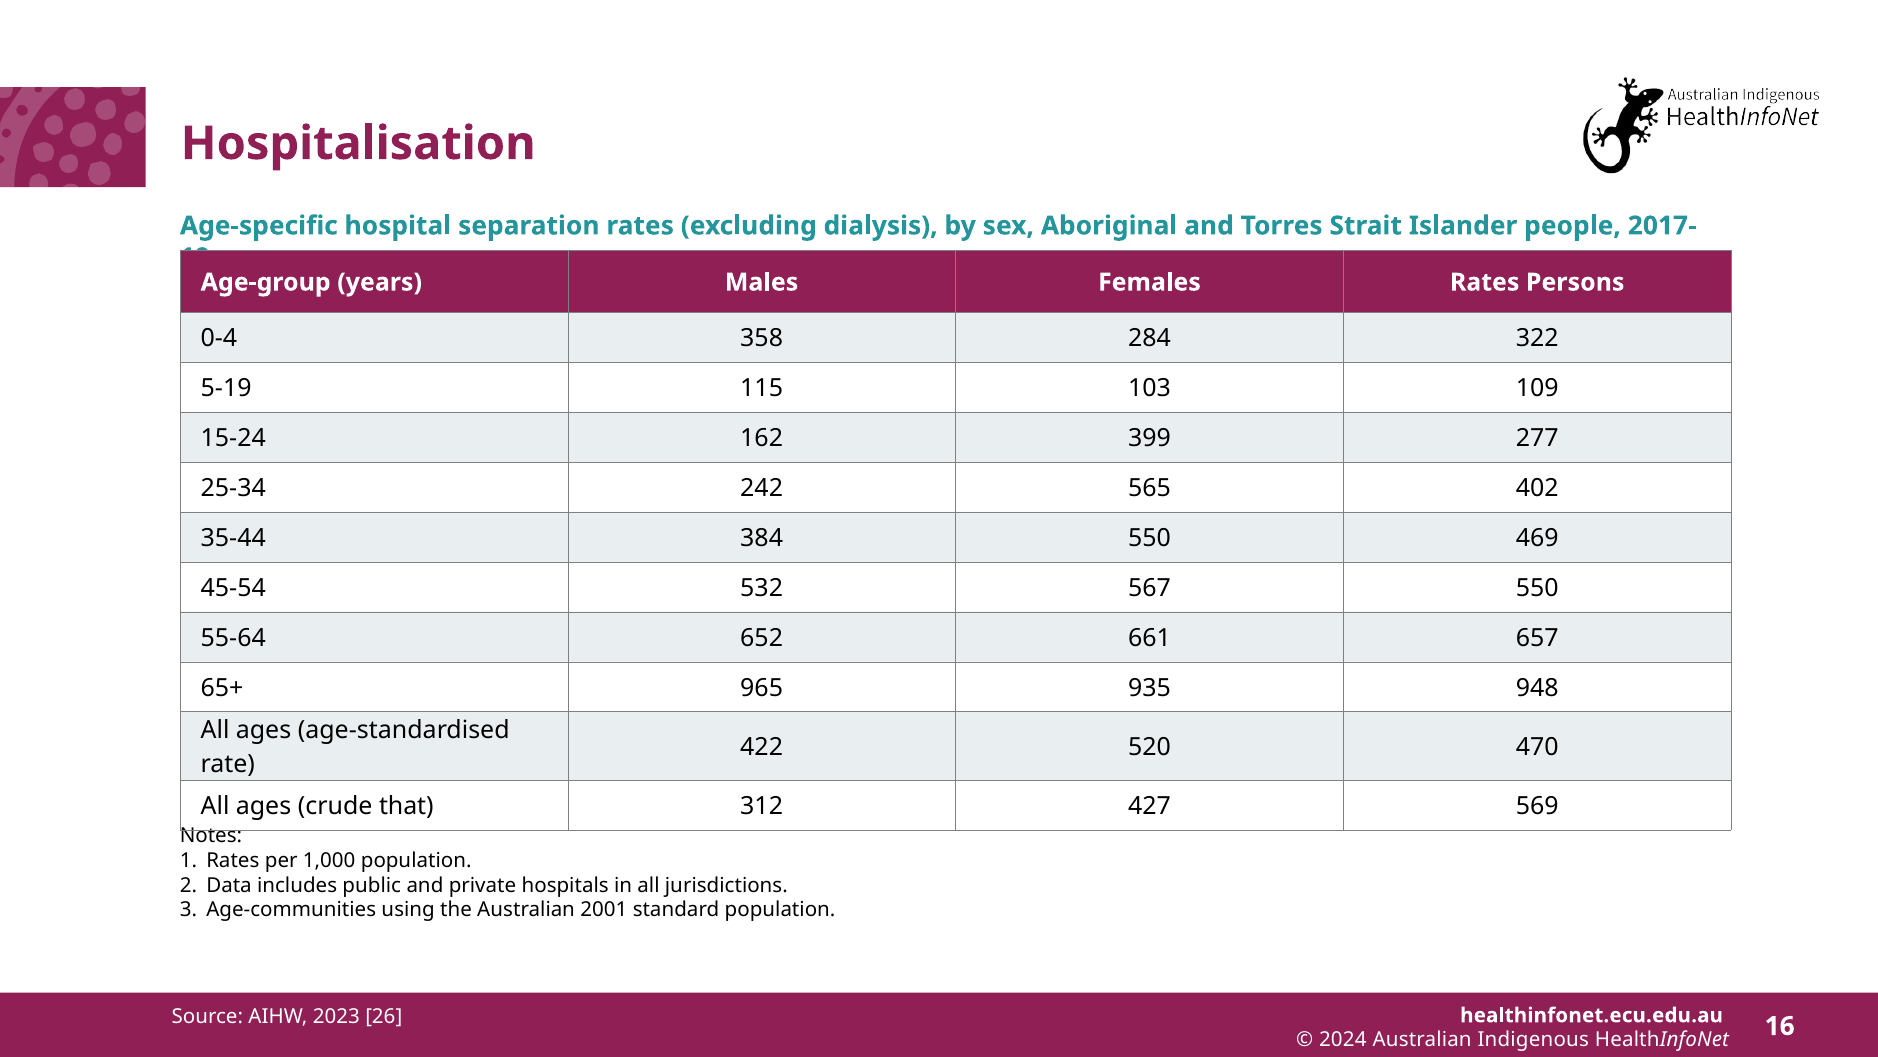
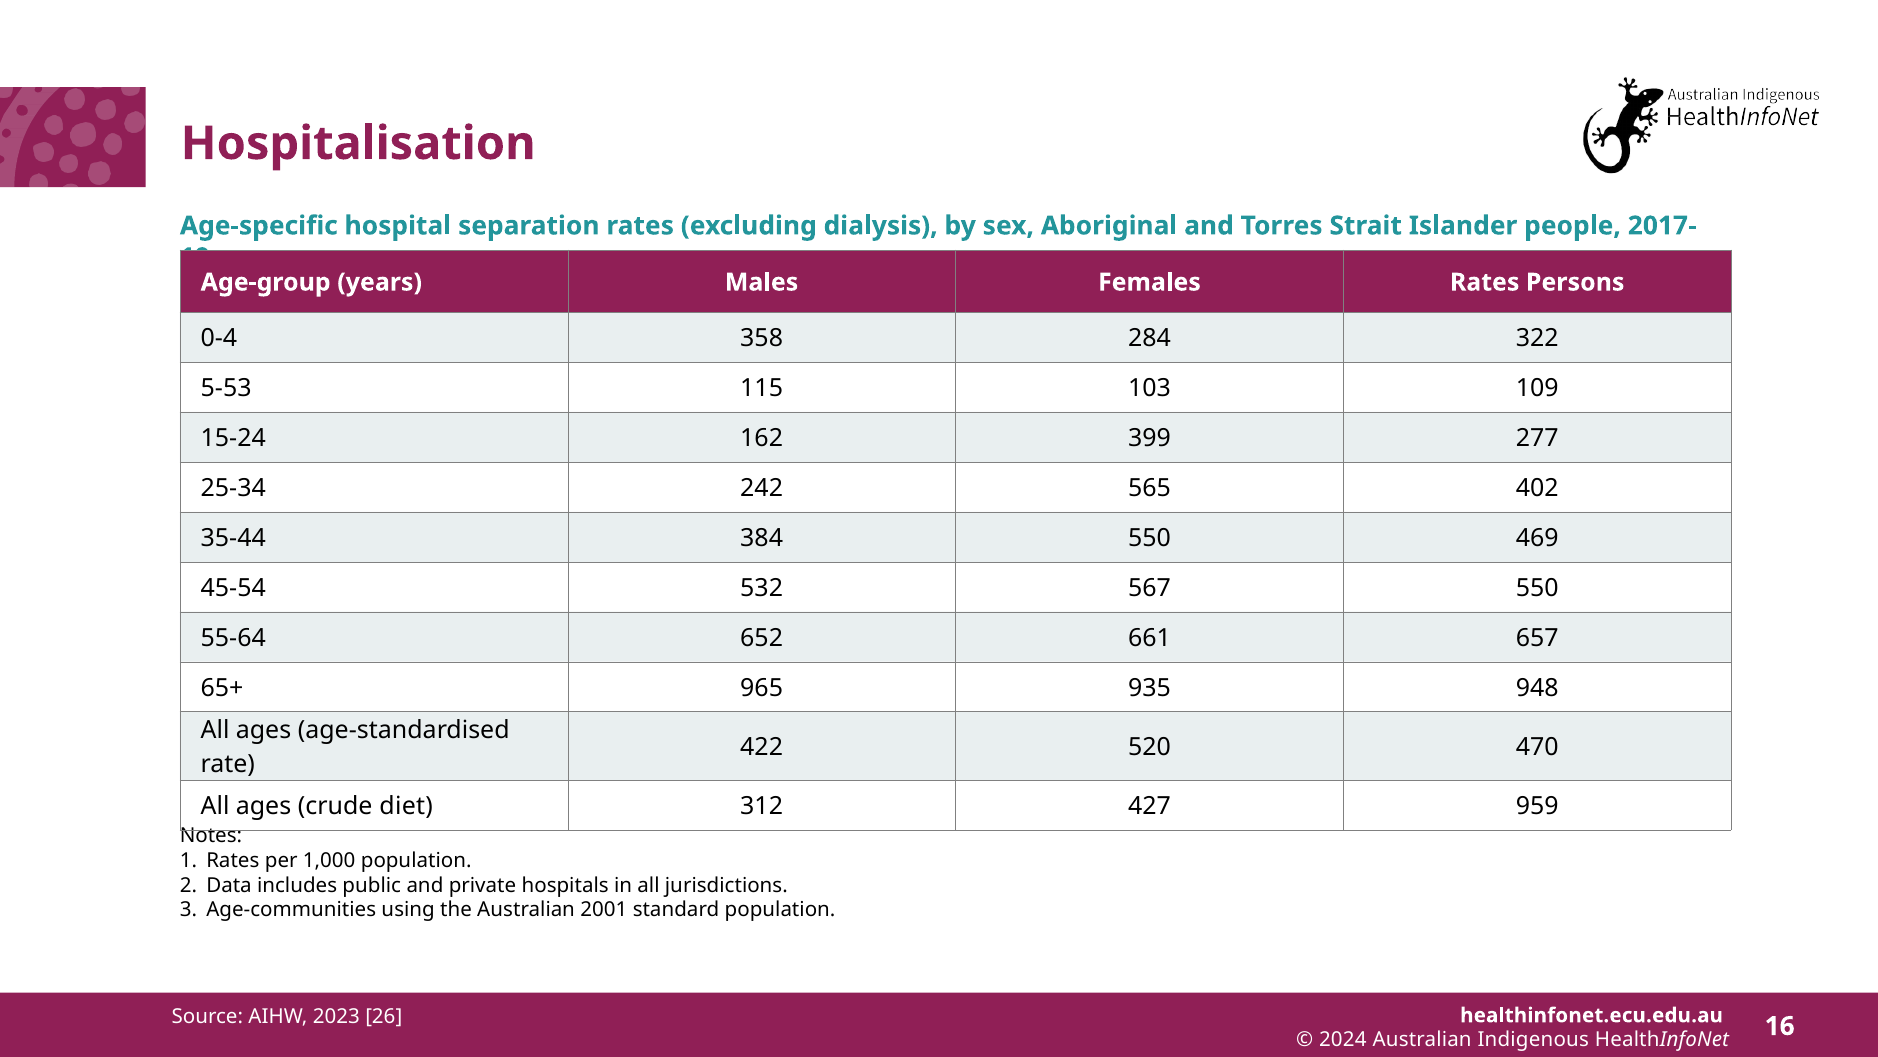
5-19: 5-19 -> 5-53
that: that -> diet
569: 569 -> 959
